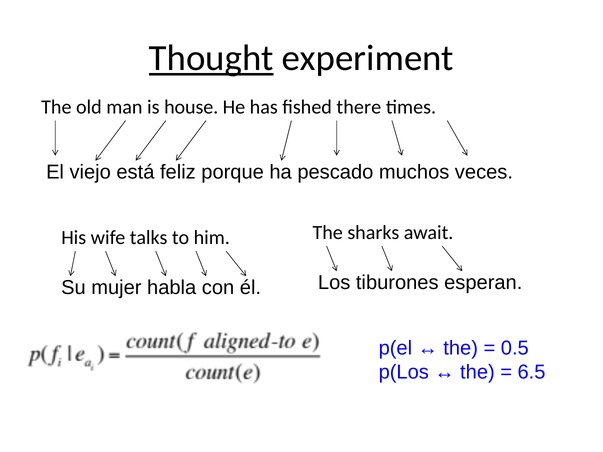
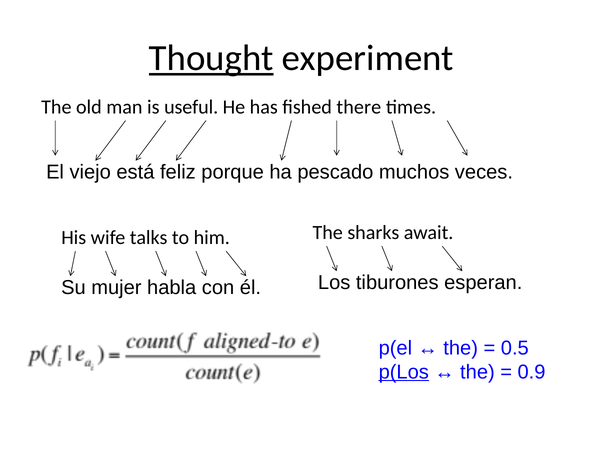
house: house -> useful
p(Los underline: none -> present
6.5: 6.5 -> 0.9
